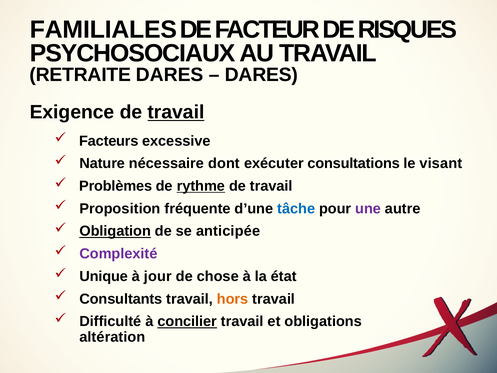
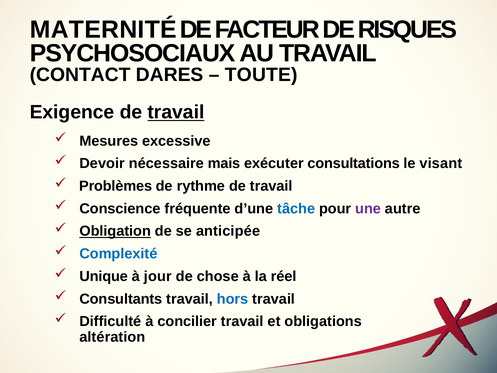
FAMILIALES: FAMILIALES -> MATERNITÉ
RETRAITE: RETRAITE -> CONTACT
DARES at (261, 75): DARES -> TOUTE
Facteurs: Facteurs -> Mesures
Nature: Nature -> Devoir
dont: dont -> mais
rythme underline: present -> none
Proposition: Proposition -> Conscience
Complexité colour: purple -> blue
état: état -> réel
hors colour: orange -> blue
concilier underline: present -> none
